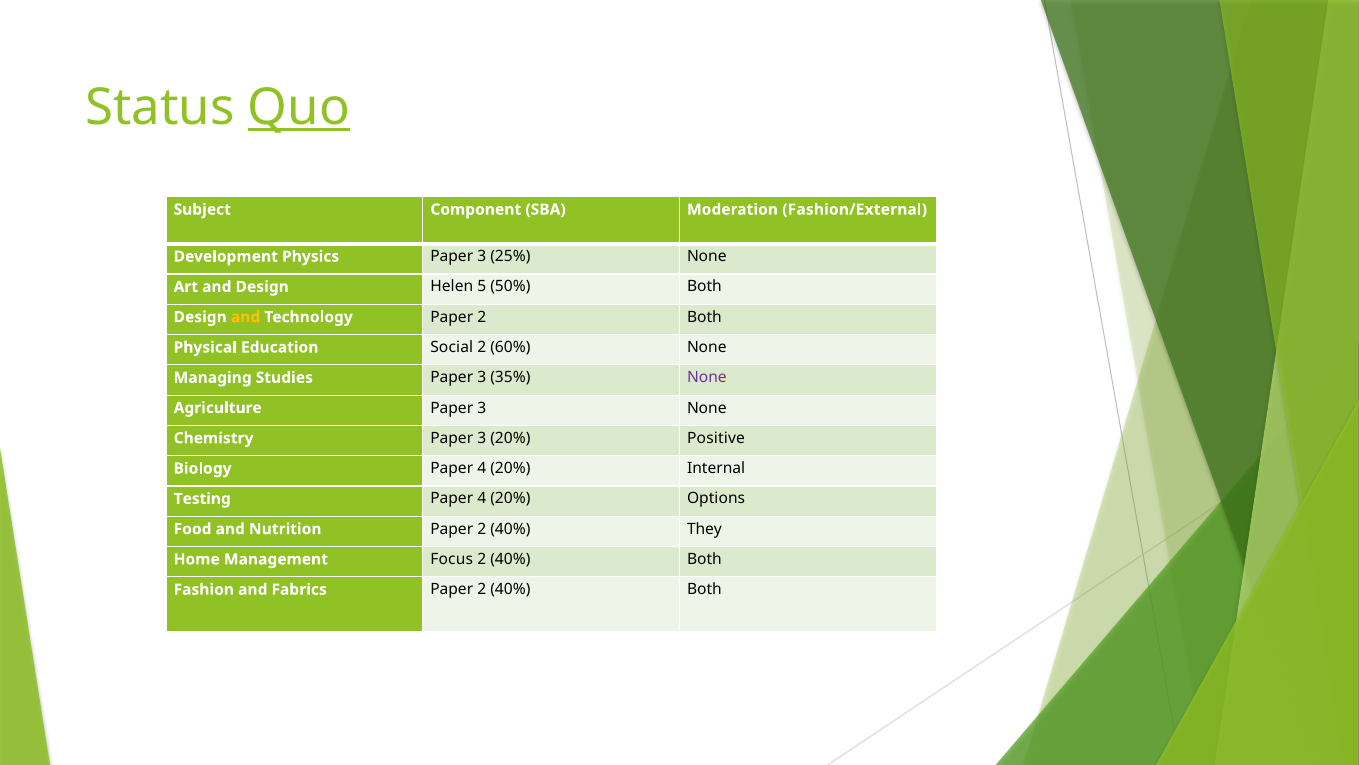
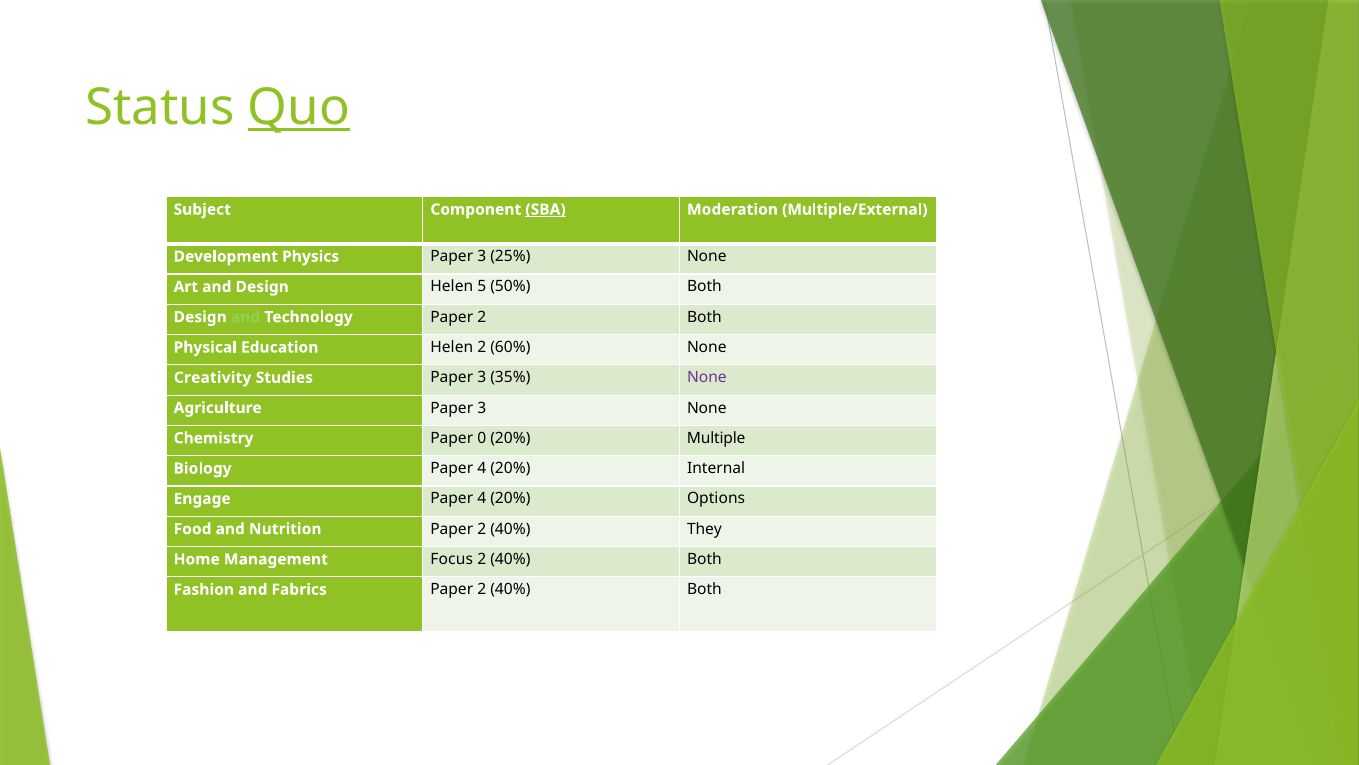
SBA underline: none -> present
Fashion/External: Fashion/External -> Multiple/External
and at (245, 317) colour: yellow -> light green
Education Social: Social -> Helen
Managing: Managing -> Creativity
Chemistry Paper 3: 3 -> 0
Positive: Positive -> Multiple
Testing: Testing -> Engage
